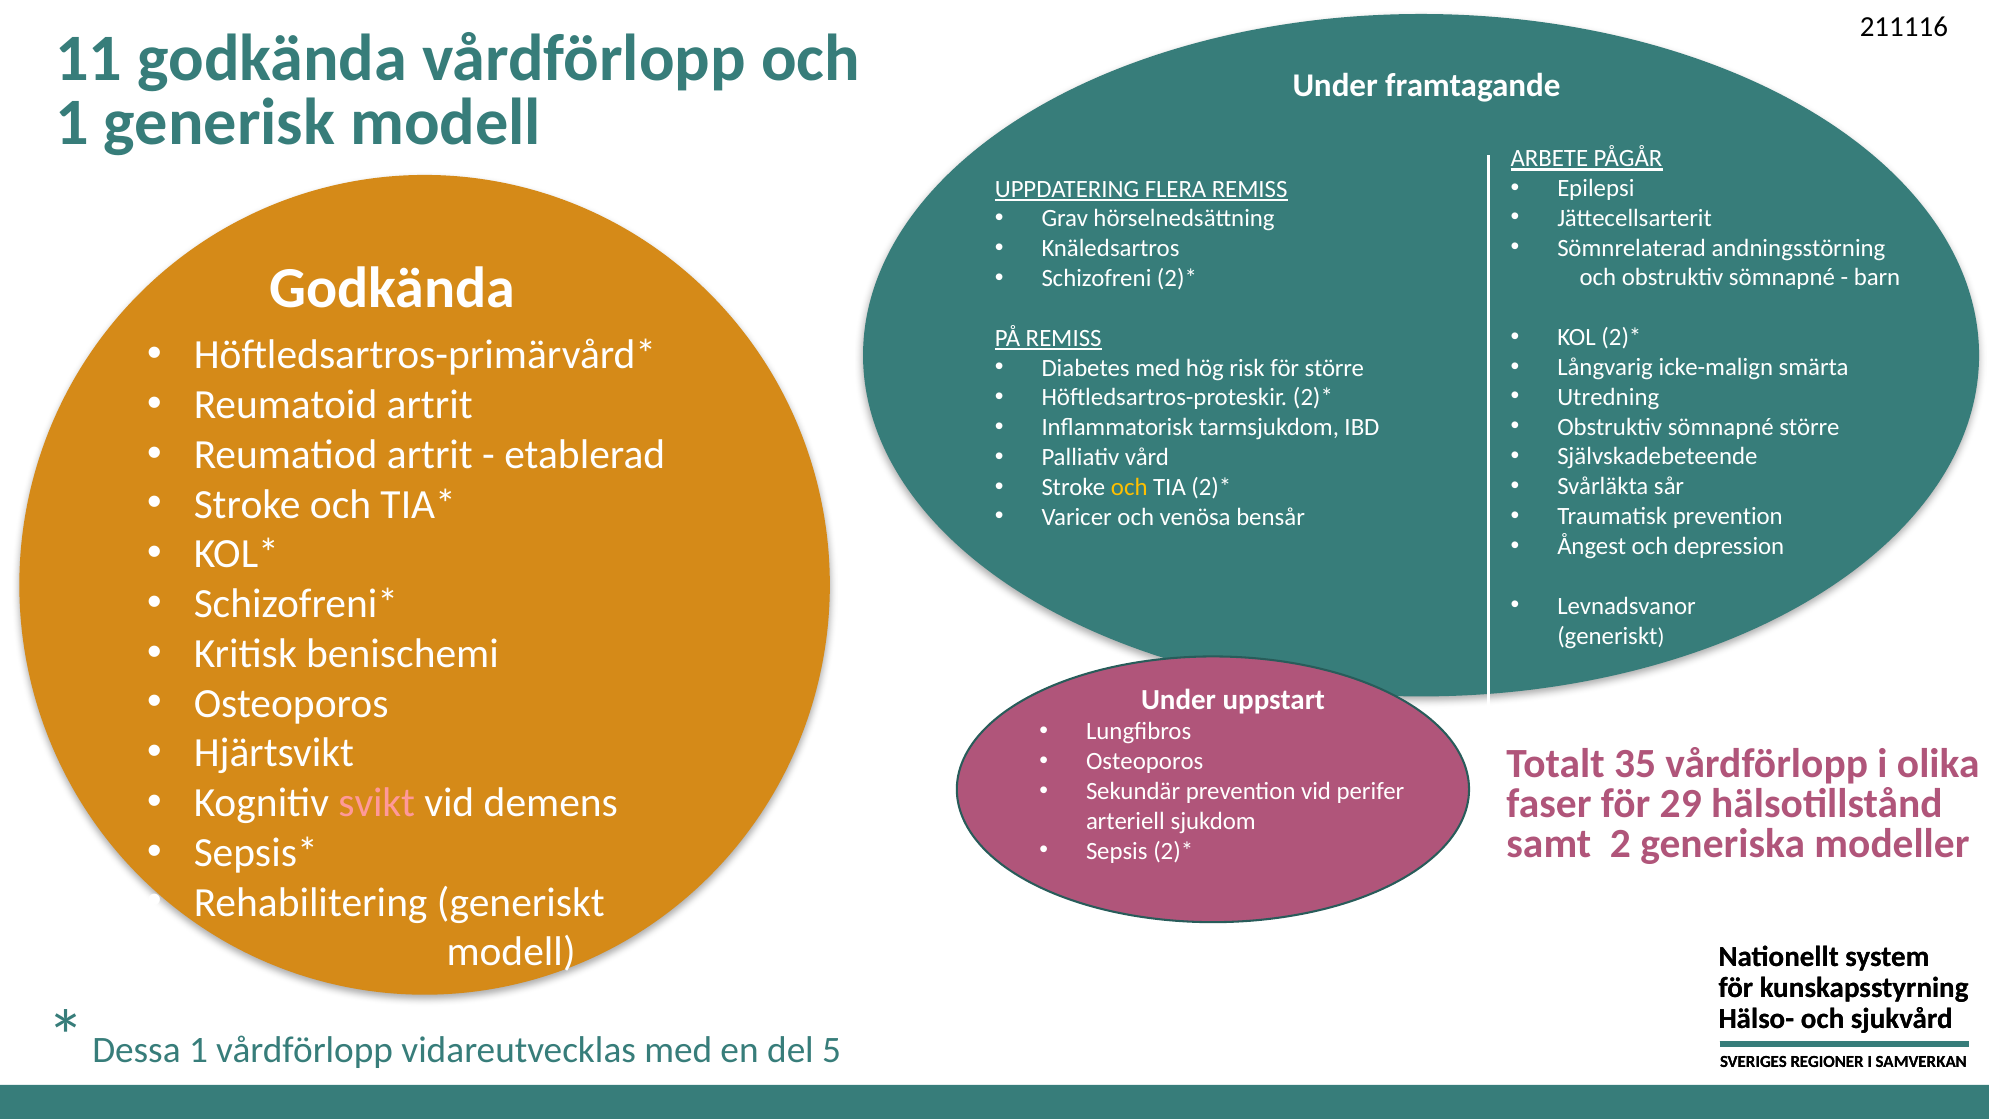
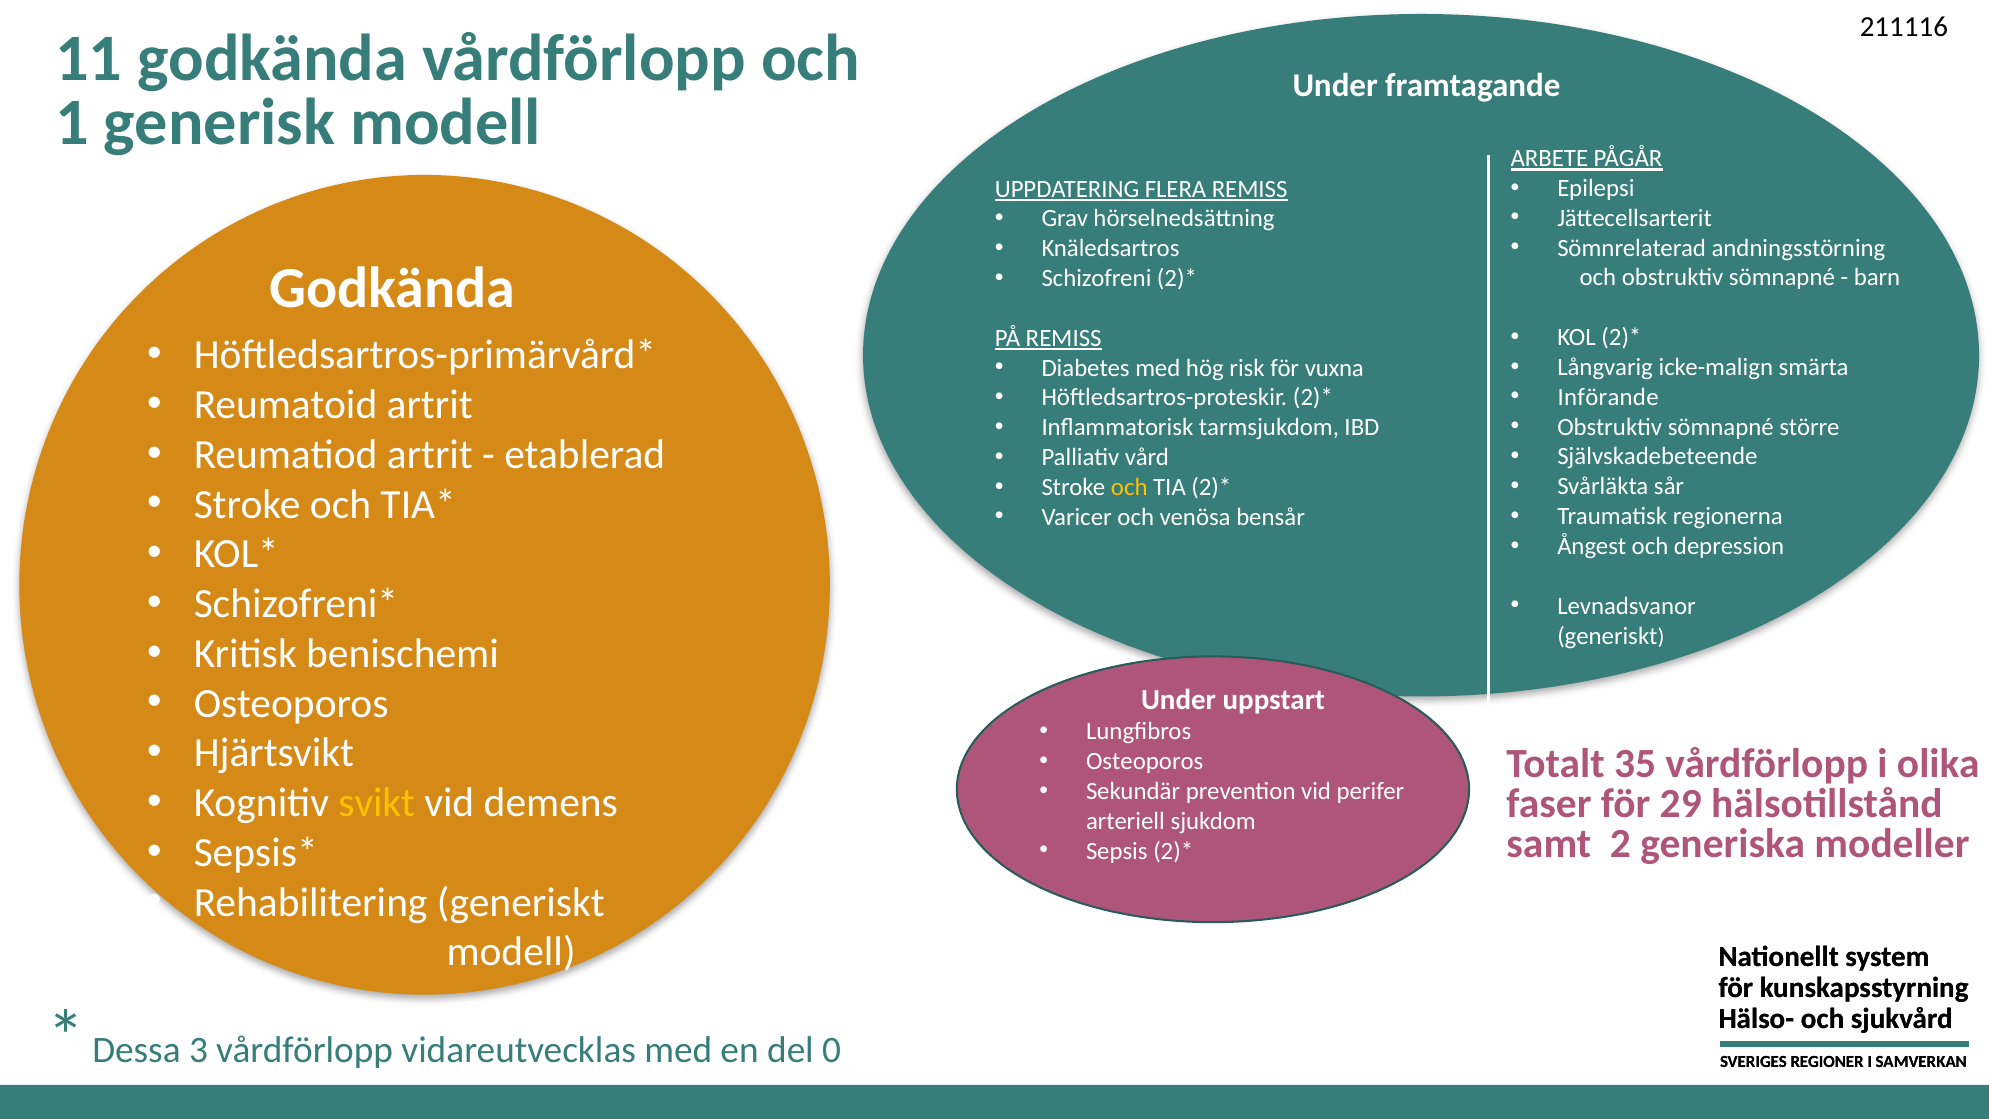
för större: större -> vuxna
Utredning: Utredning -> Införande
Traumatisk prevention: prevention -> regionerna
svikt colour: pink -> yellow
Dessa 1: 1 -> 3
5: 5 -> 0
